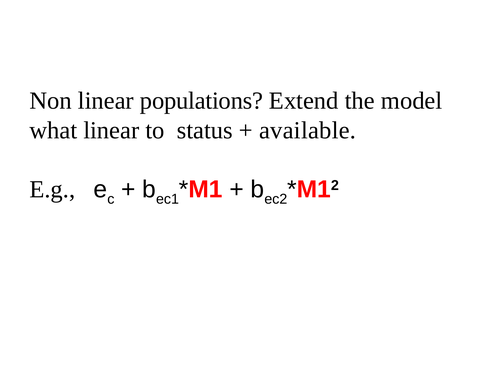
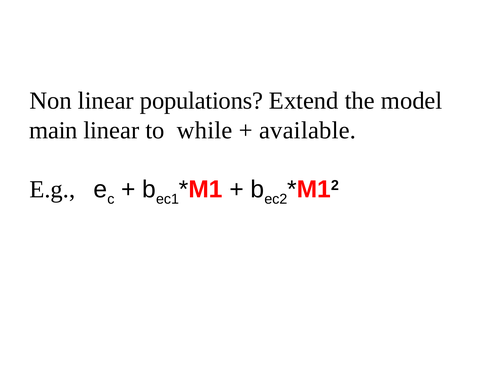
what: what -> main
status: status -> while
